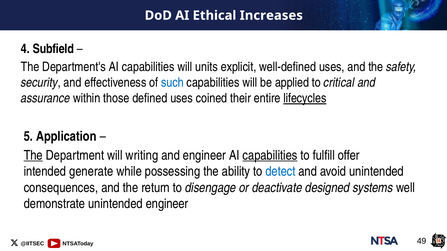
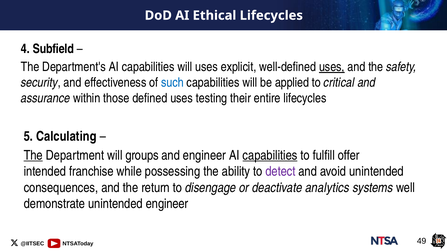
Ethical Increases: Increases -> Lifecycles
will units: units -> uses
uses at (332, 67) underline: none -> present
coined: coined -> testing
lifecycles at (305, 98) underline: present -> none
Application: Application -> Calculating
writing: writing -> groups
generate: generate -> franchise
detect colour: blue -> purple
designed: designed -> analytics
